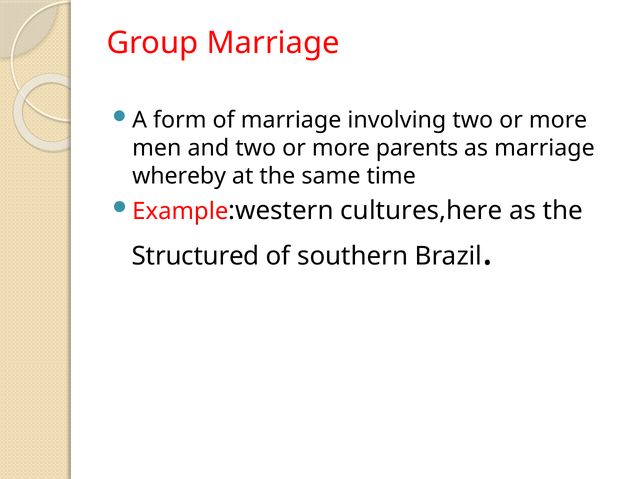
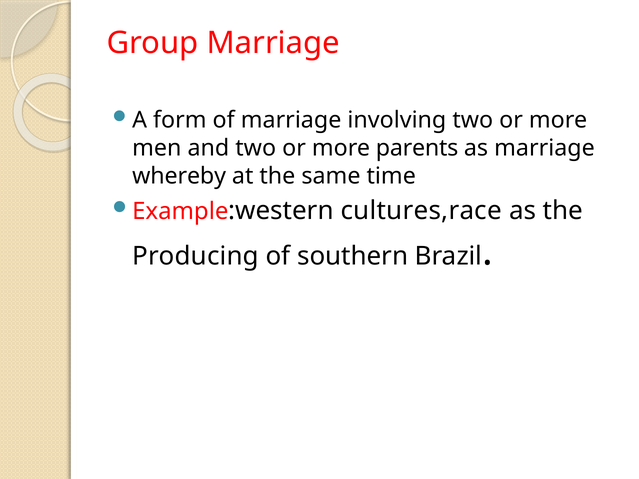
cultures,here: cultures,here -> cultures,race
Structured: Structured -> Producing
